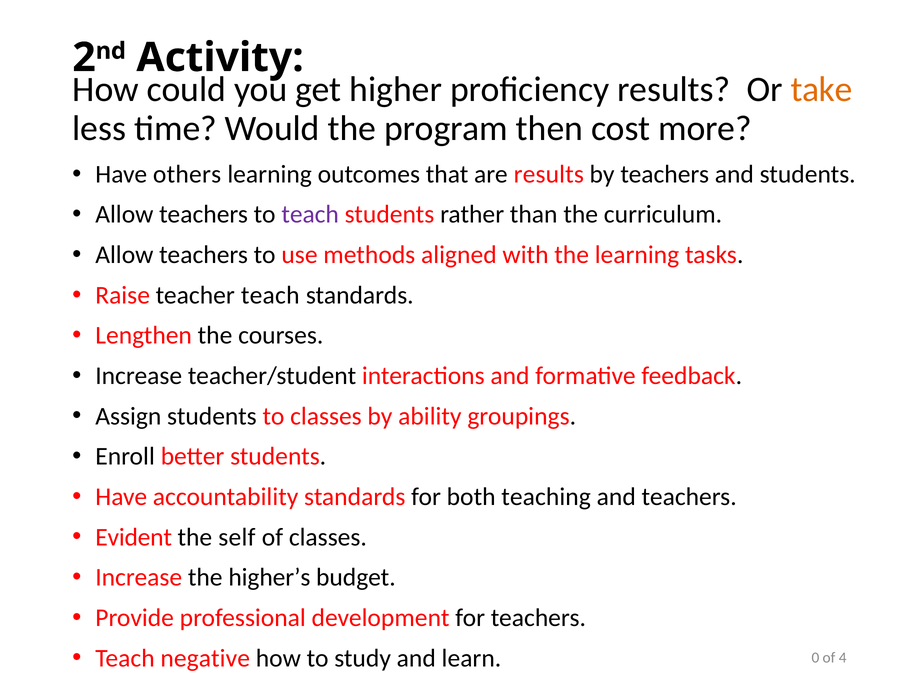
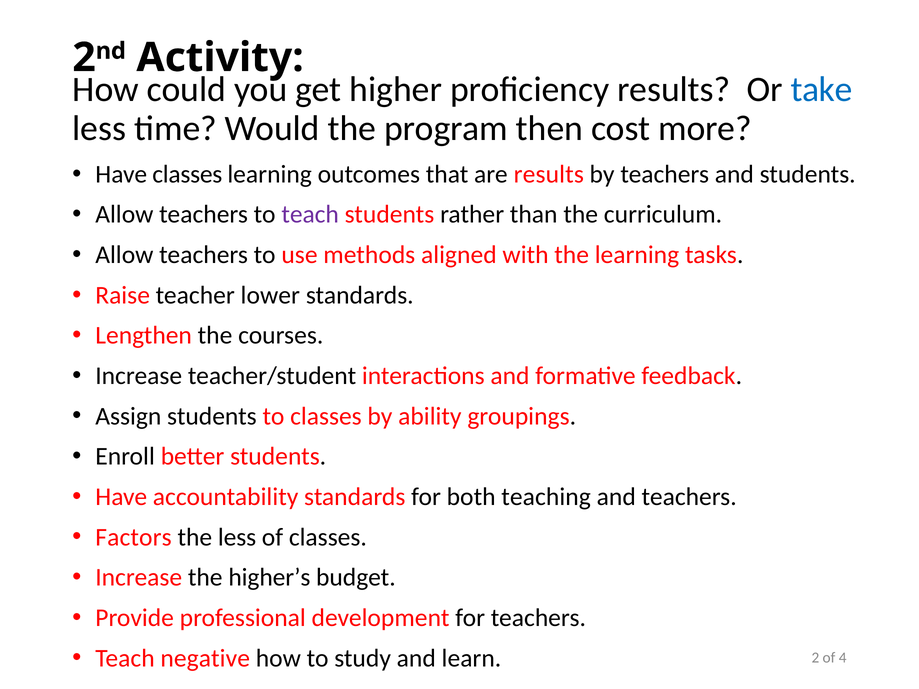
take colour: orange -> blue
Have others: others -> classes
teacher teach: teach -> lower
Evident: Evident -> Factors
the self: self -> less
learn 0: 0 -> 2
